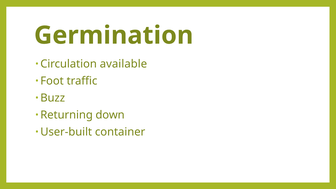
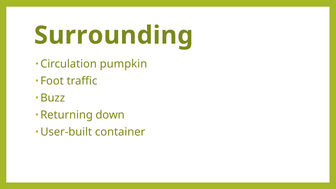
Germination: Germination -> Surrounding
available: available -> pumpkin
